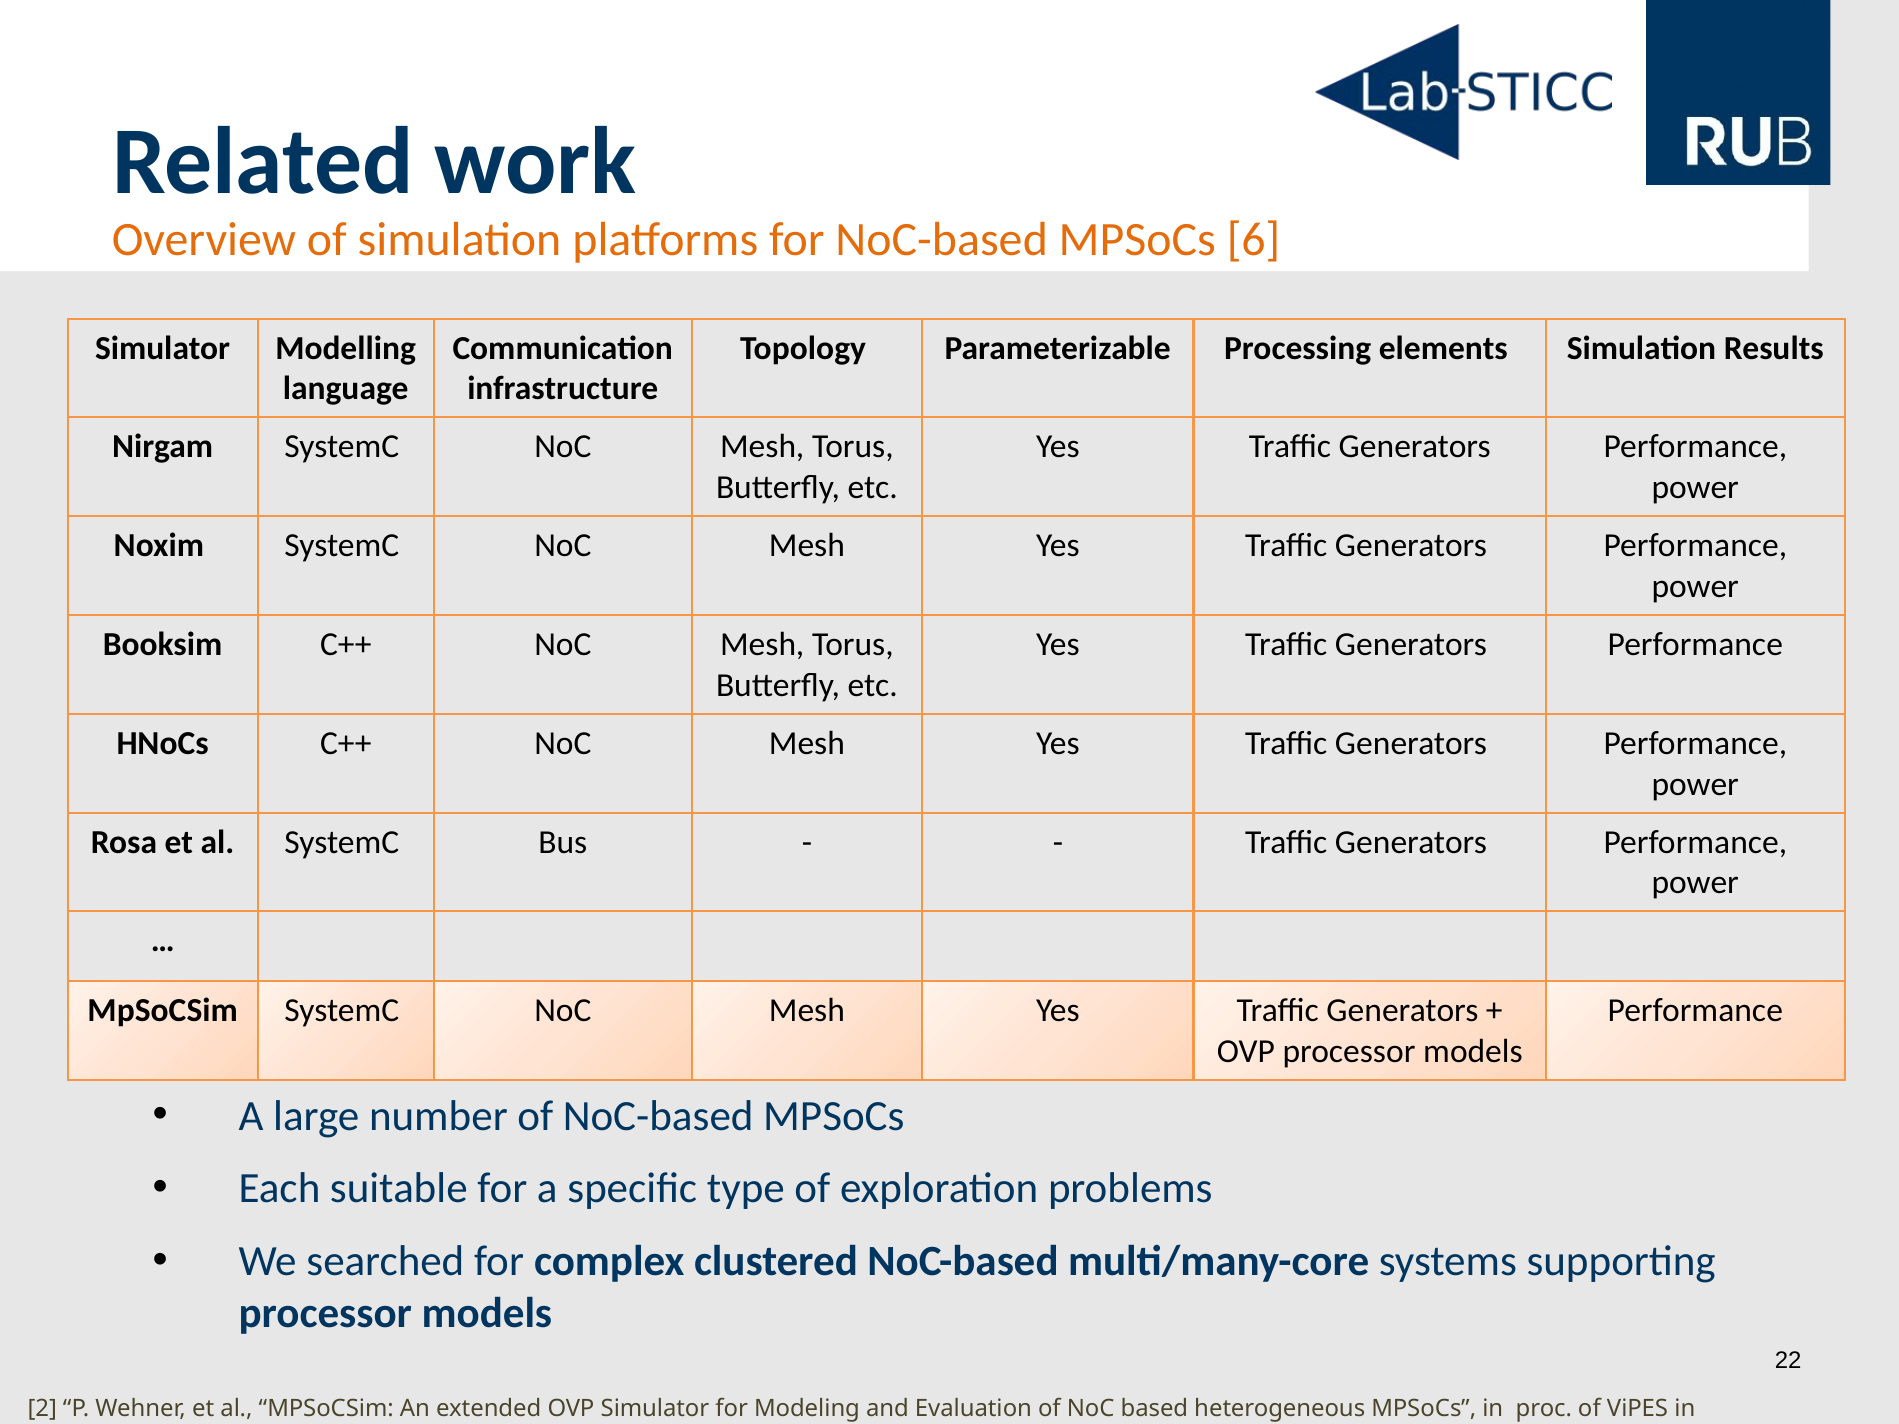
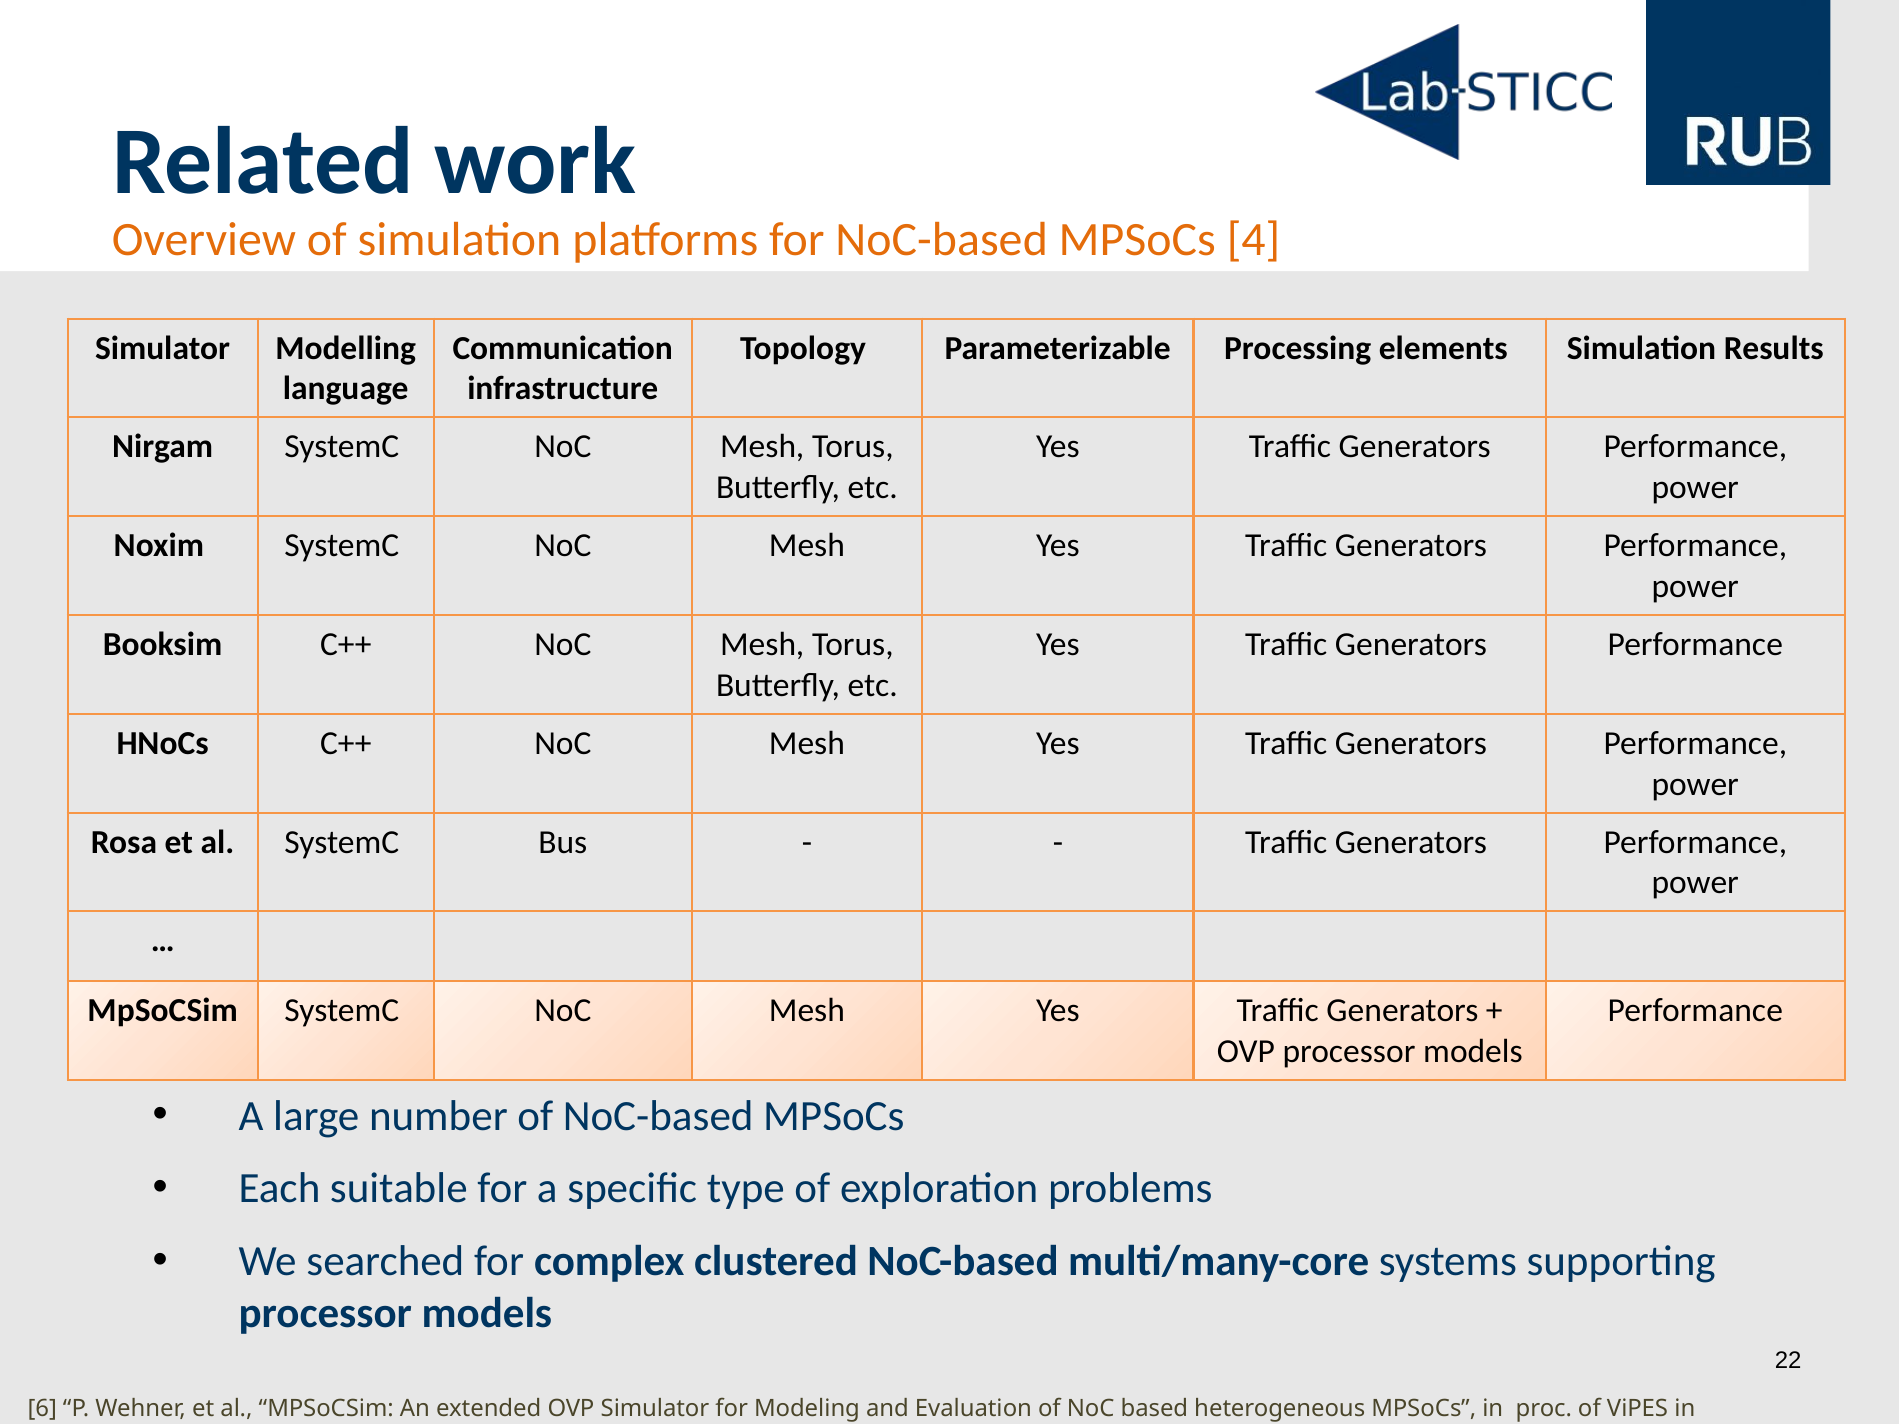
6: 6 -> 4
2: 2 -> 6
